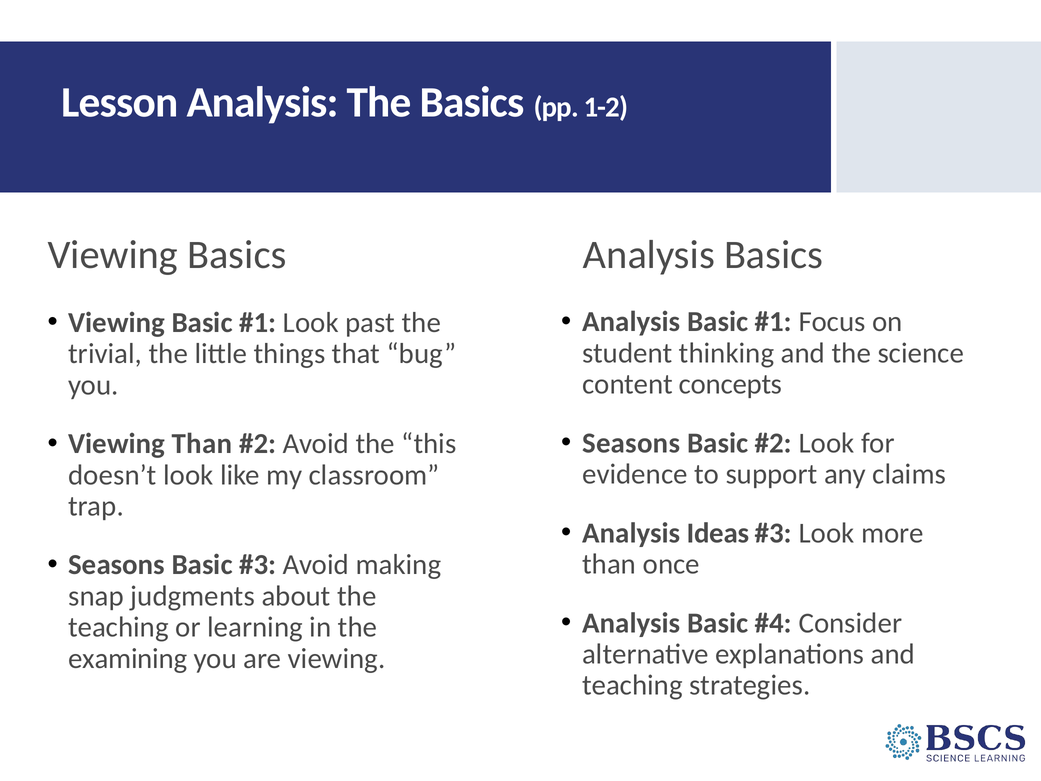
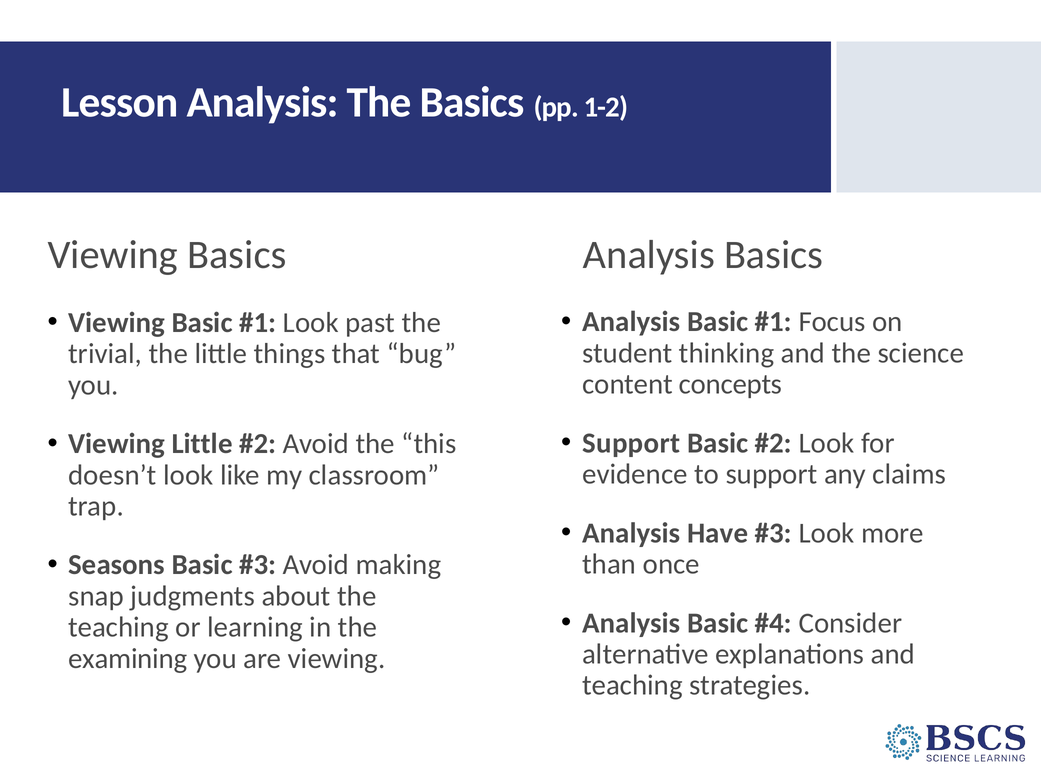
Seasons at (631, 443): Seasons -> Support
Viewing Than: Than -> Little
Ideas: Ideas -> Have
